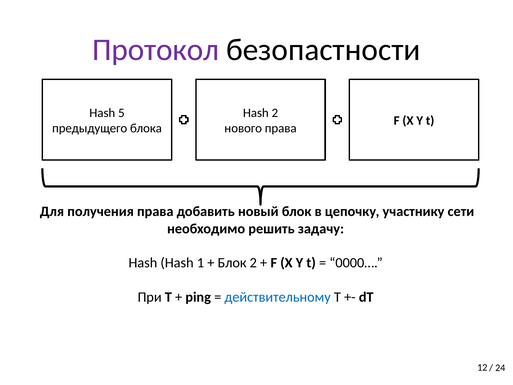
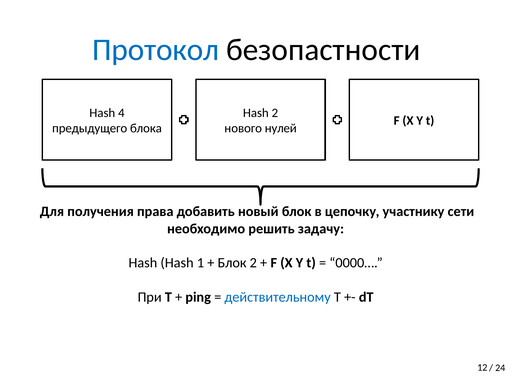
Протокол colour: purple -> blue
5: 5 -> 4
нового права: права -> нулей
